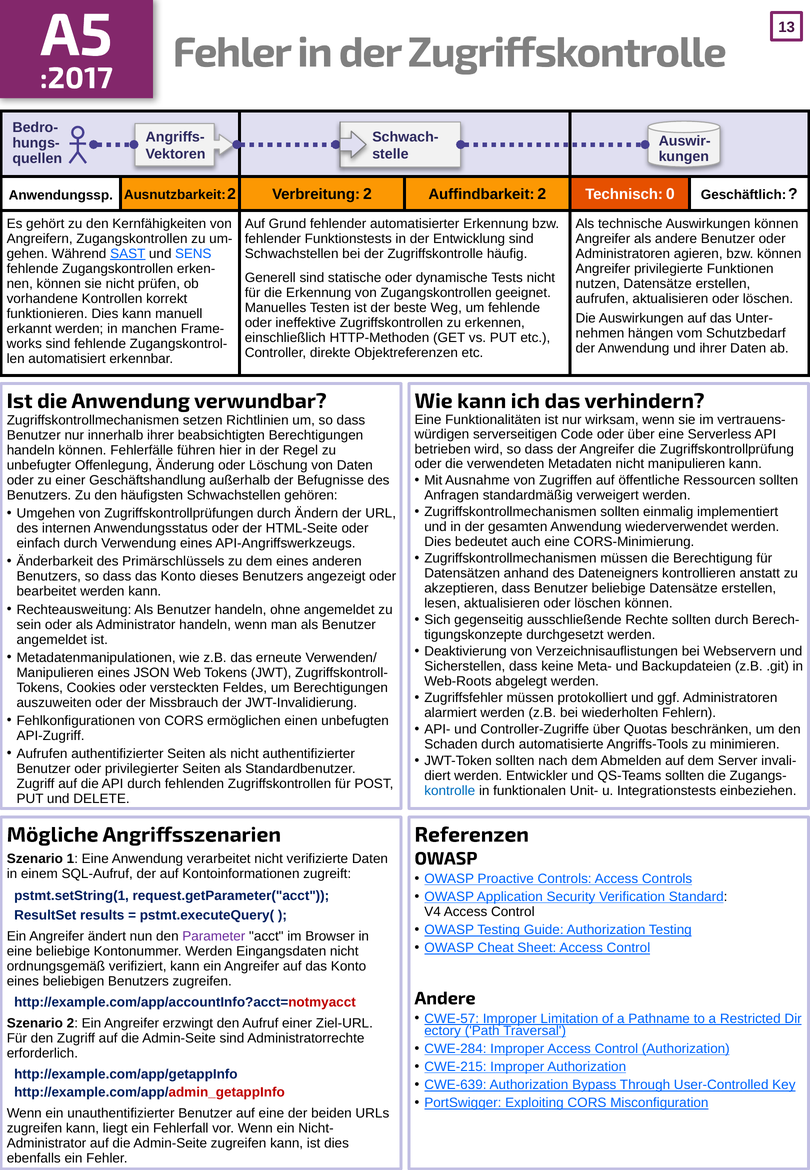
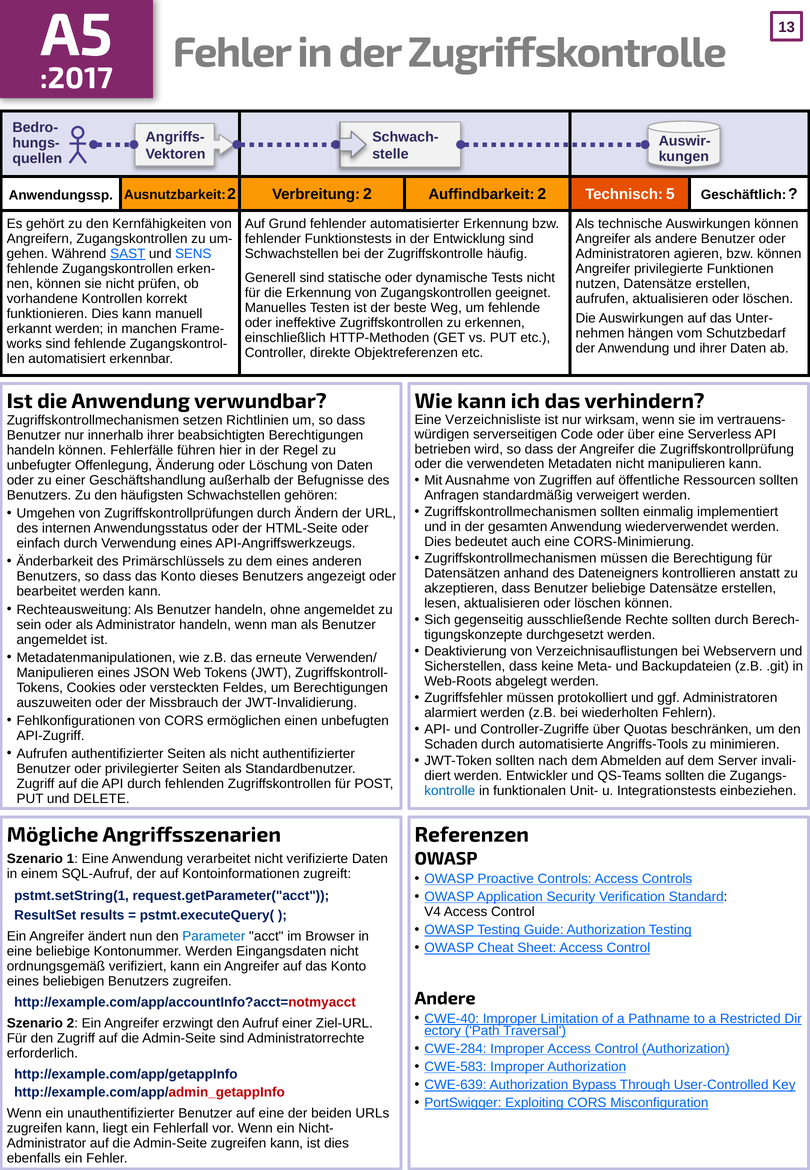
0: 0 -> 5
Funktionalitäten: Funktionalitäten -> Verzeichnisliste
Parameter colour: purple -> blue
CWE-57: CWE-57 -> CWE-40
CWE-215: CWE-215 -> CWE-583
